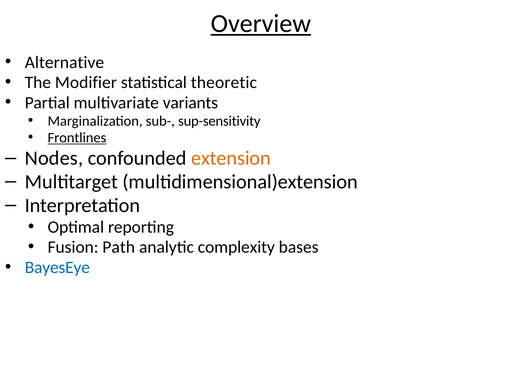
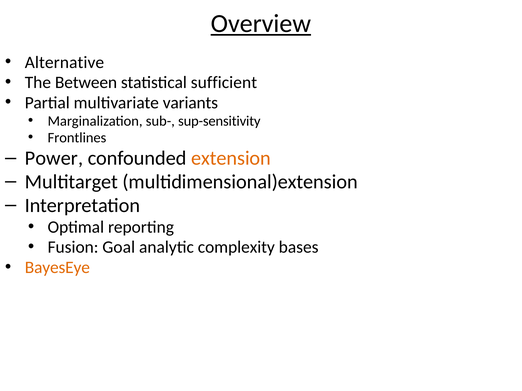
Modifier: Modifier -> Between
theoretic: theoretic -> sufficient
Frontlines underline: present -> none
Nodes: Nodes -> Power
Path: Path -> Goal
BayesEye colour: blue -> orange
